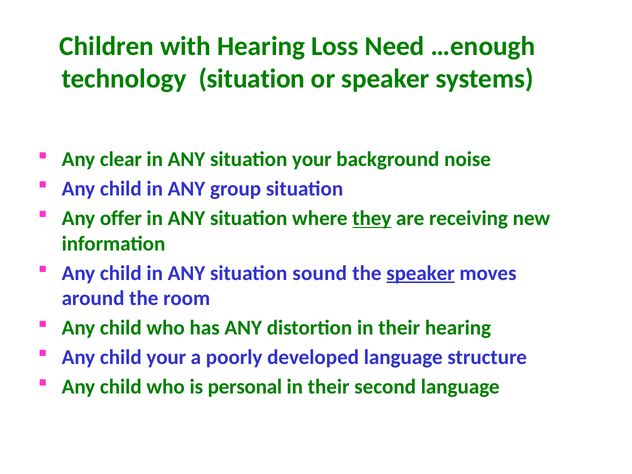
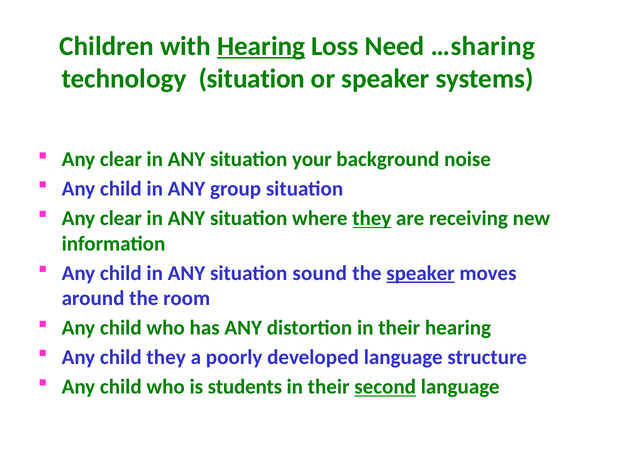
Hearing at (261, 46) underline: none -> present
…enough: …enough -> …sharing
offer at (121, 218): offer -> clear
child your: your -> they
personal: personal -> students
second underline: none -> present
